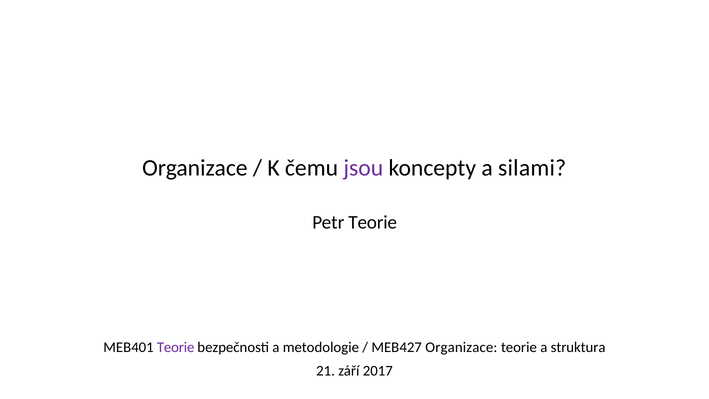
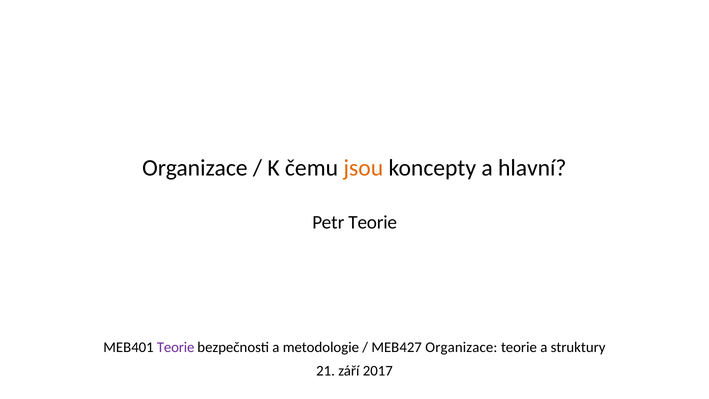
jsou colour: purple -> orange
silami: silami -> hlavní
struktura: struktura -> struktury
